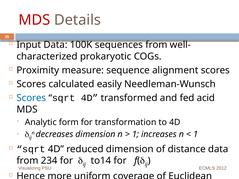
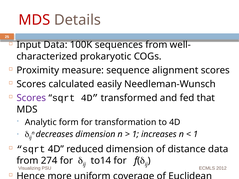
Scores at (31, 98) colour: blue -> purple
acid: acid -> that
234: 234 -> 274
